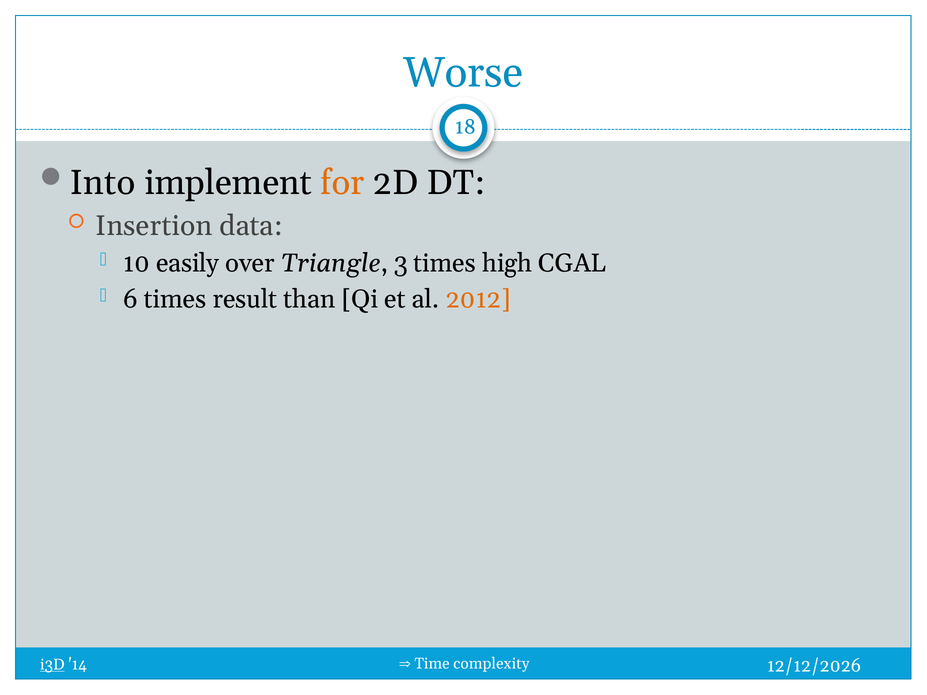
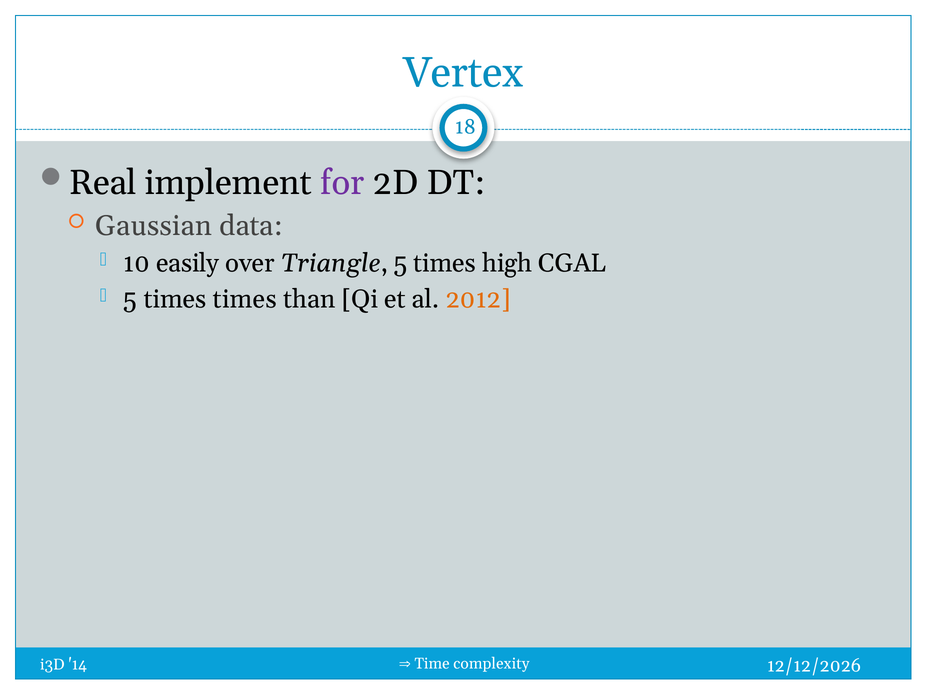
Worse: Worse -> Vertex
Into: Into -> Real
for colour: orange -> purple
Insertion: Insertion -> Gaussian
Triangle 3: 3 -> 5
6 at (130, 299): 6 -> 5
times result: result -> times
i3D underline: present -> none
